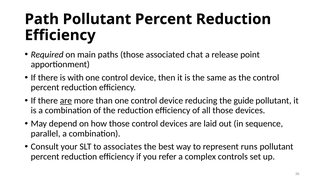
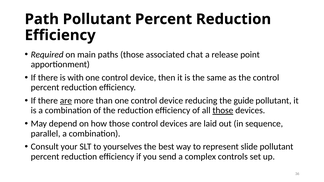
those at (223, 111) underline: none -> present
associates: associates -> yourselves
runs: runs -> slide
refer: refer -> send
